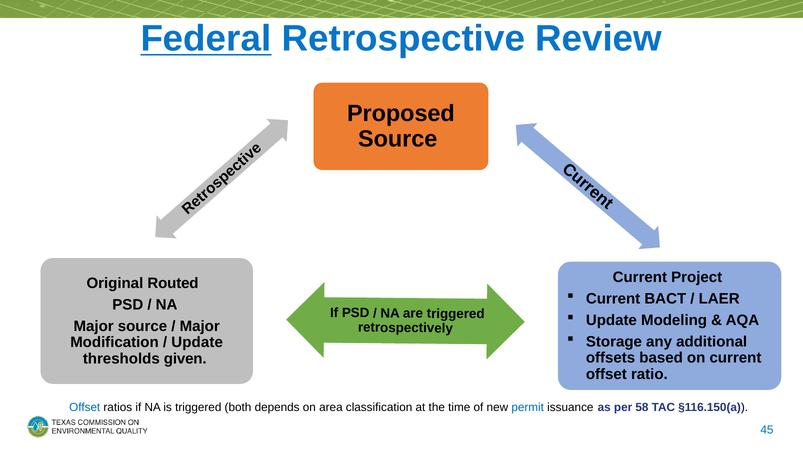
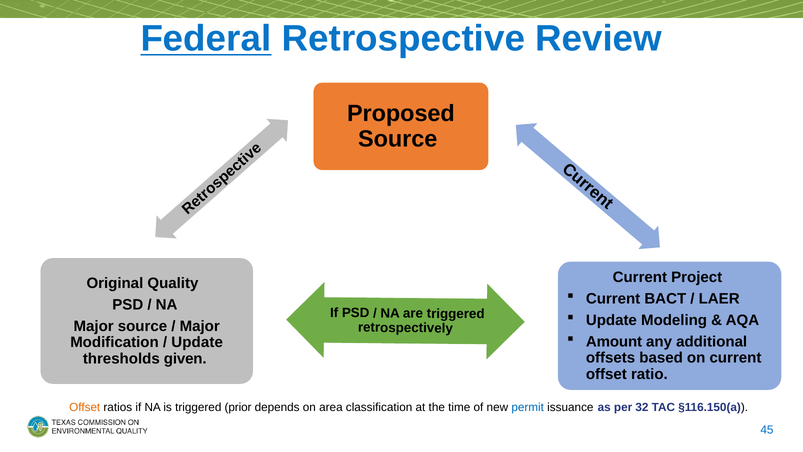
Routed: Routed -> Quality
Storage: Storage -> Amount
Offset at (85, 407) colour: blue -> orange
both: both -> prior
58: 58 -> 32
